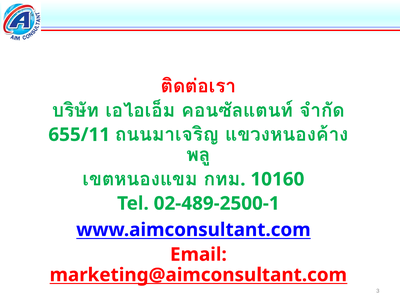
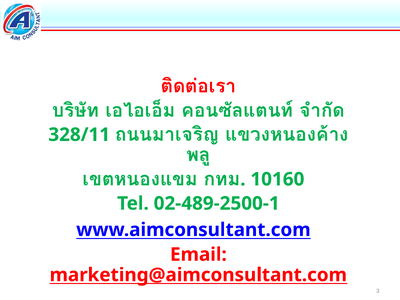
655/11: 655/11 -> 328/11
